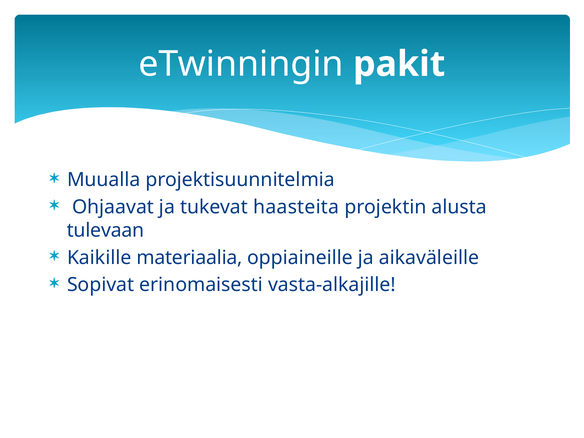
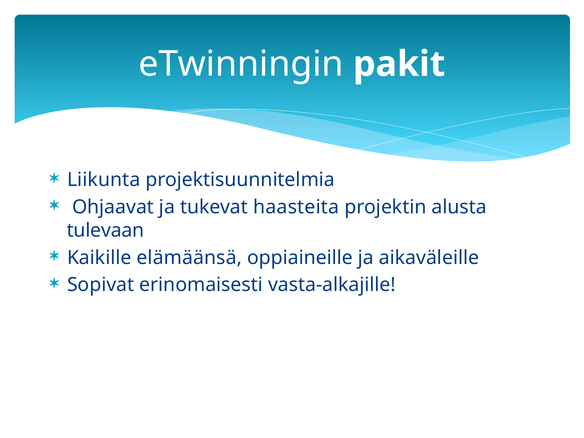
Muualla: Muualla -> Liikunta
materiaalia: materiaalia -> elämäänsä
